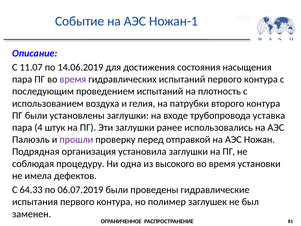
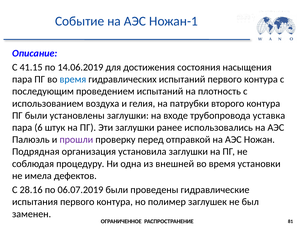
11.07: 11.07 -> 41.15
время at (73, 79) colour: purple -> blue
4: 4 -> 6
высокого: высокого -> внешней
64.33: 64.33 -> 28.16
